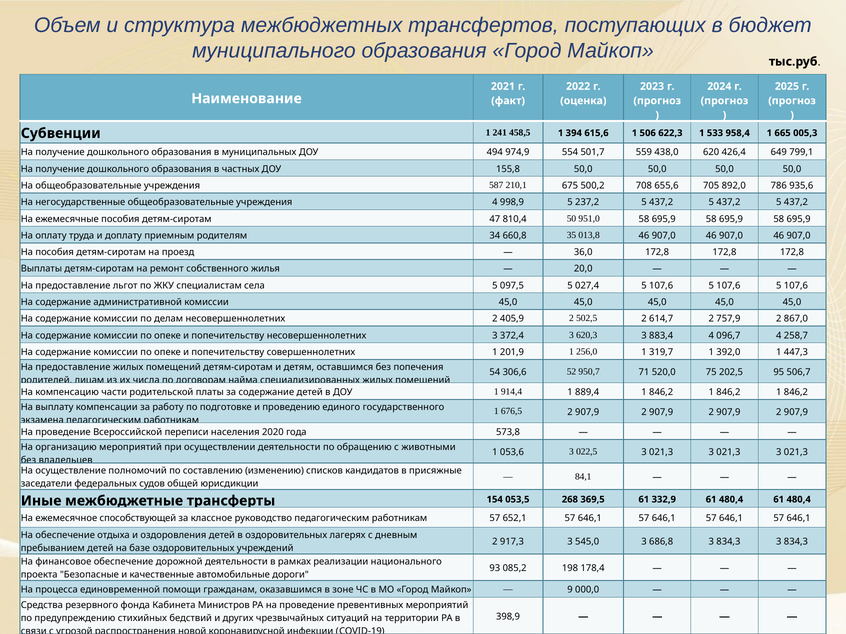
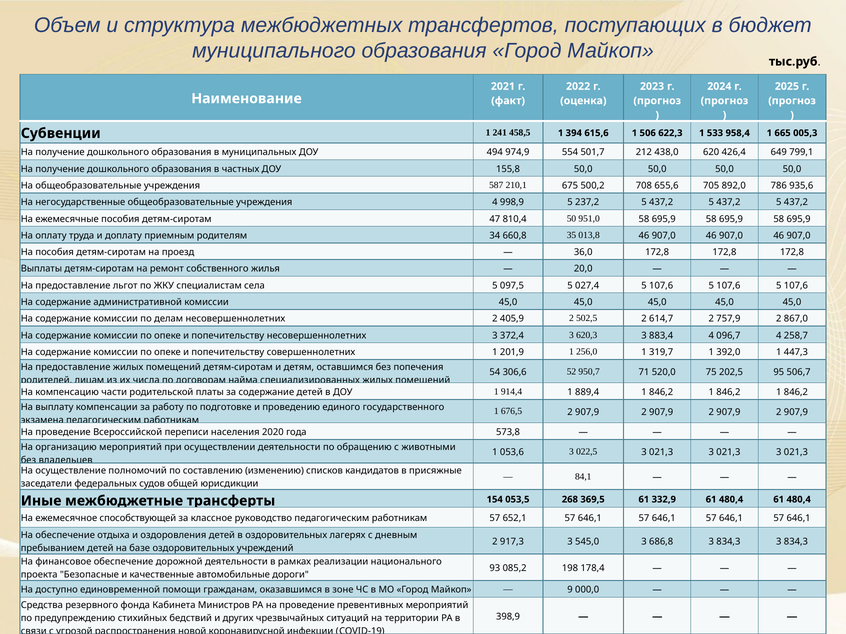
559: 559 -> 212
процесса: процесса -> доступно
